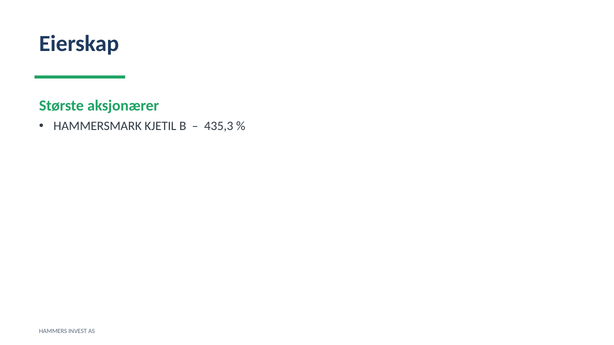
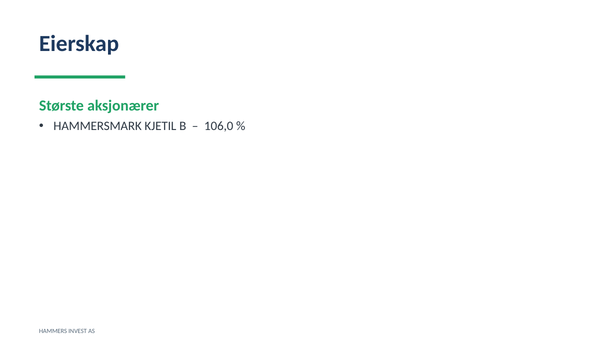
435,3: 435,3 -> 106,0
